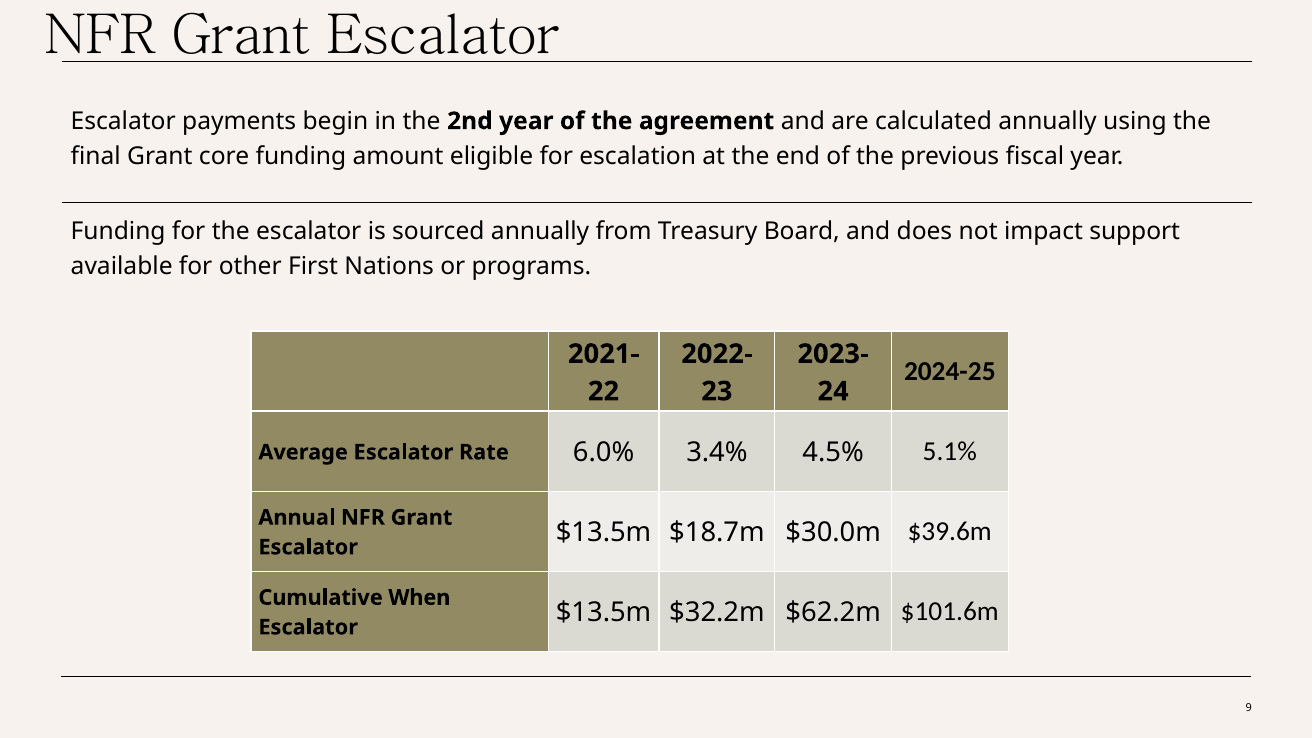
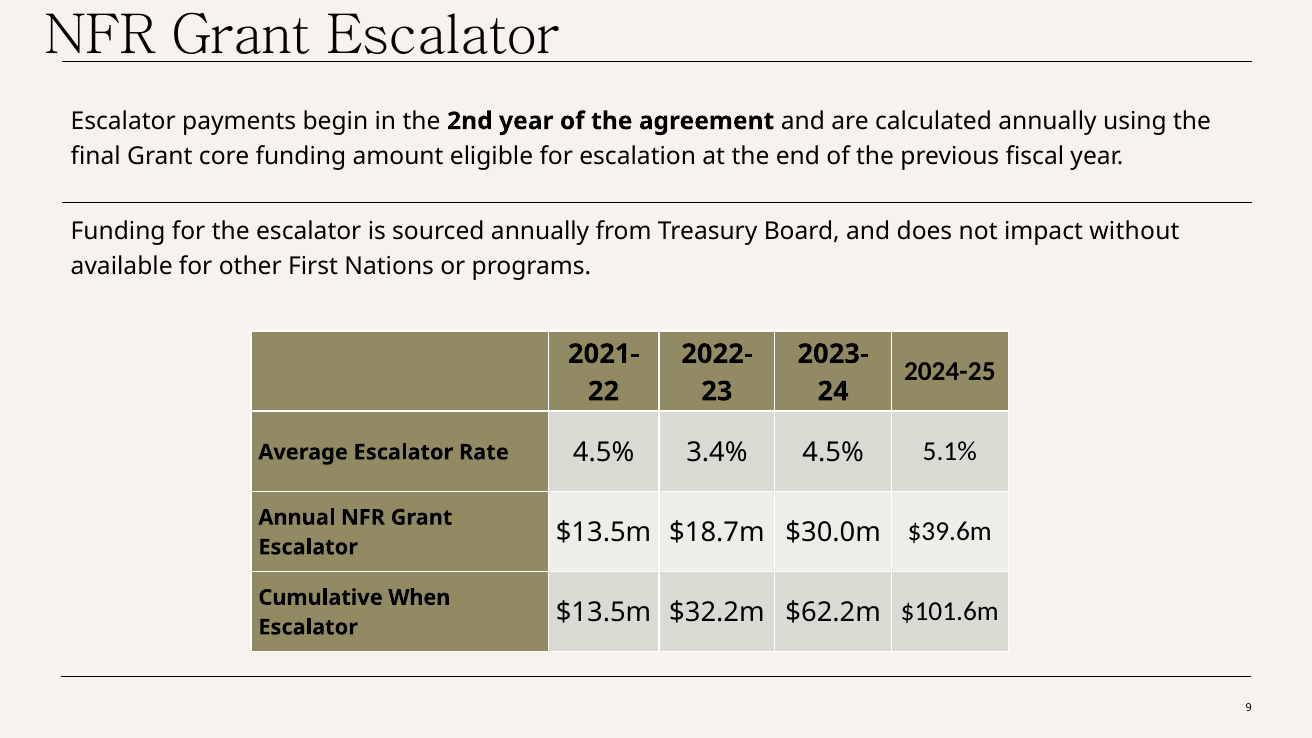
support: support -> without
Rate 6.0%: 6.0% -> 4.5%
